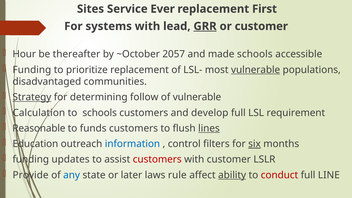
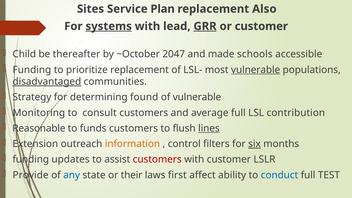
Ever: Ever -> Plan
First: First -> Also
systems underline: none -> present
Hour: Hour -> Child
2057: 2057 -> 2047
disadvantaged underline: none -> present
Strategy underline: present -> none
follow: follow -> found
Calculation: Calculation -> Monitoring
to schools: schools -> consult
develop: develop -> average
requirement: requirement -> contribution
Education: Education -> Extension
information colour: blue -> orange
later: later -> their
rule: rule -> first
ability underline: present -> none
conduct colour: red -> blue
LINE: LINE -> TEST
